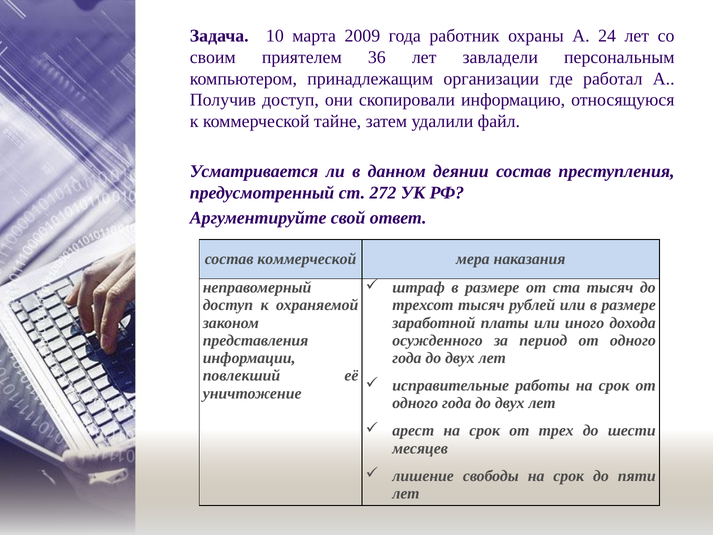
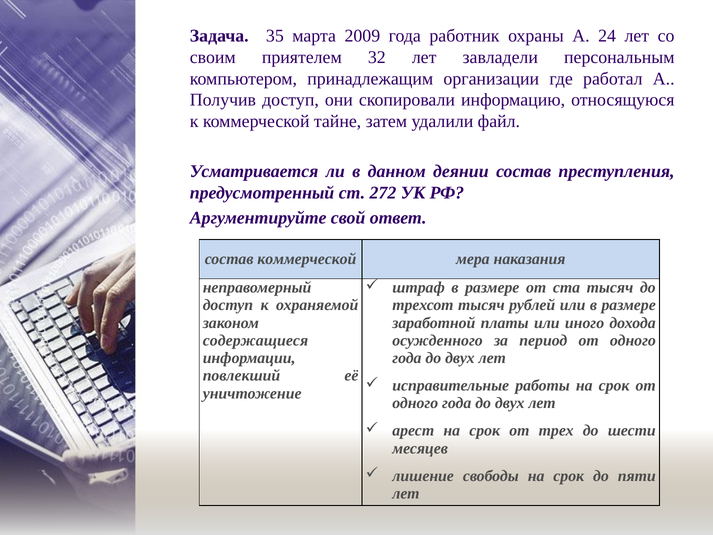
10: 10 -> 35
36: 36 -> 32
представления: представления -> содержащиеся
